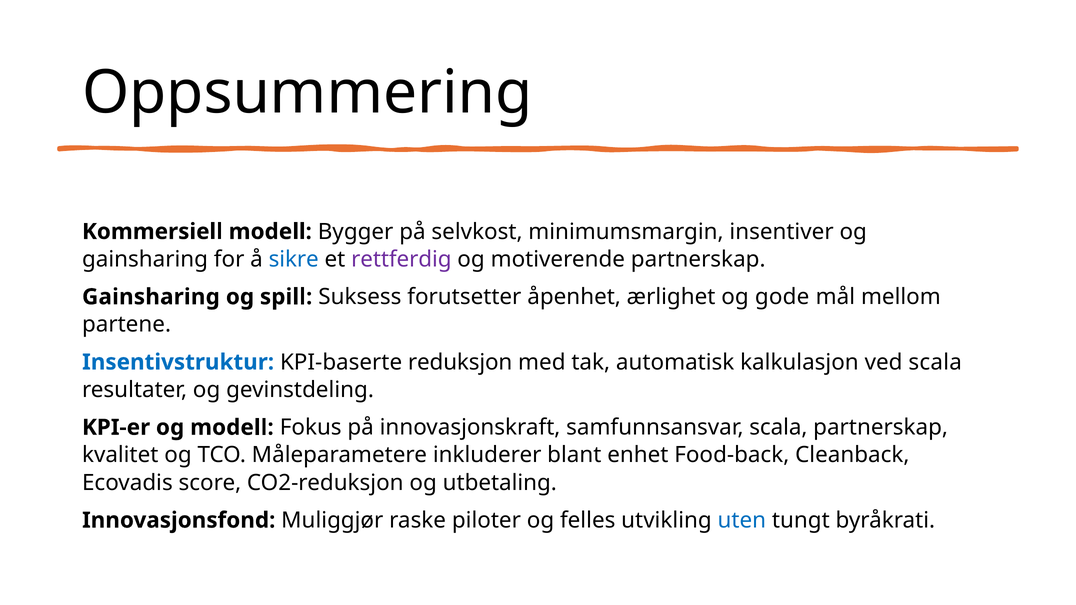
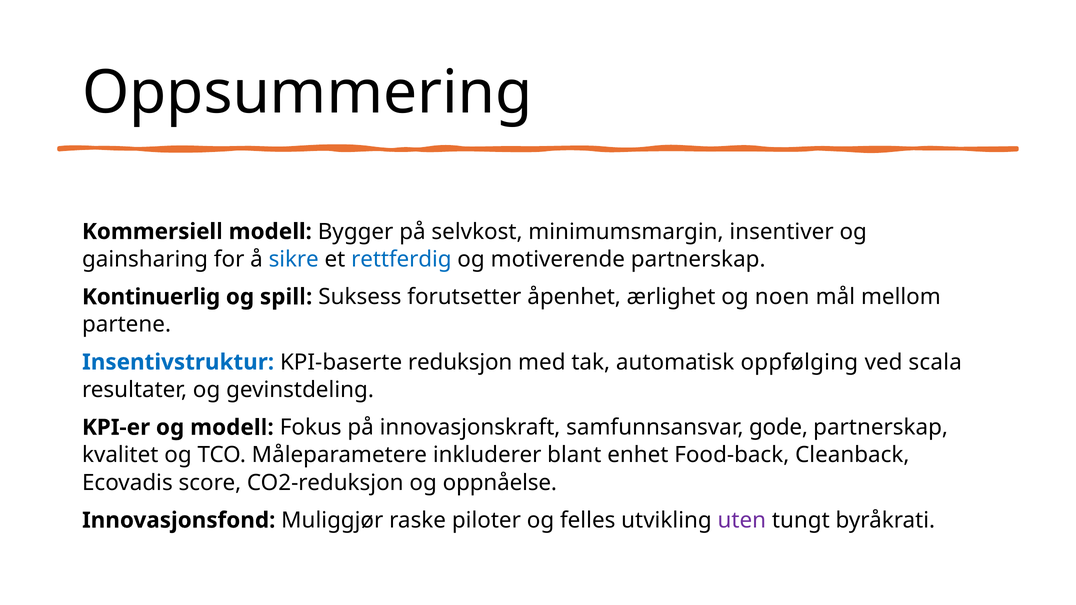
rettferdig colour: purple -> blue
Gainsharing at (151, 297): Gainsharing -> Kontinuerlig
gode: gode -> noen
kalkulasjon: kalkulasjon -> oppfølging
samfunnsansvar scala: scala -> gode
utbetaling: utbetaling -> oppnåelse
uten colour: blue -> purple
